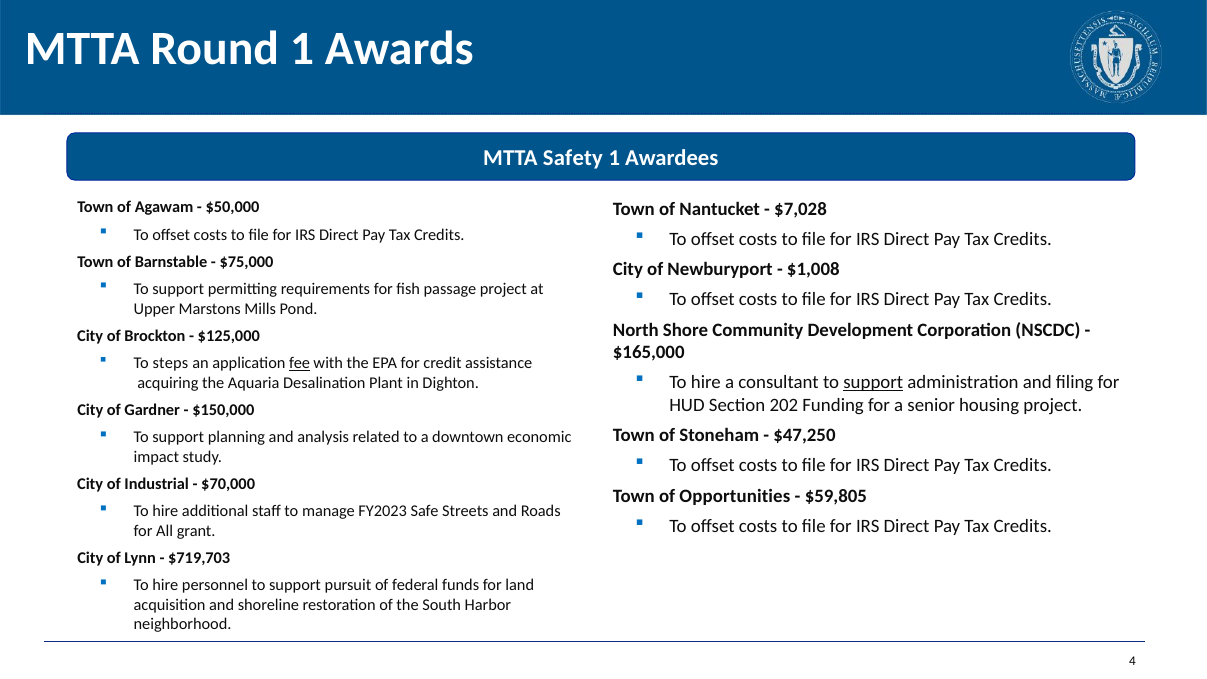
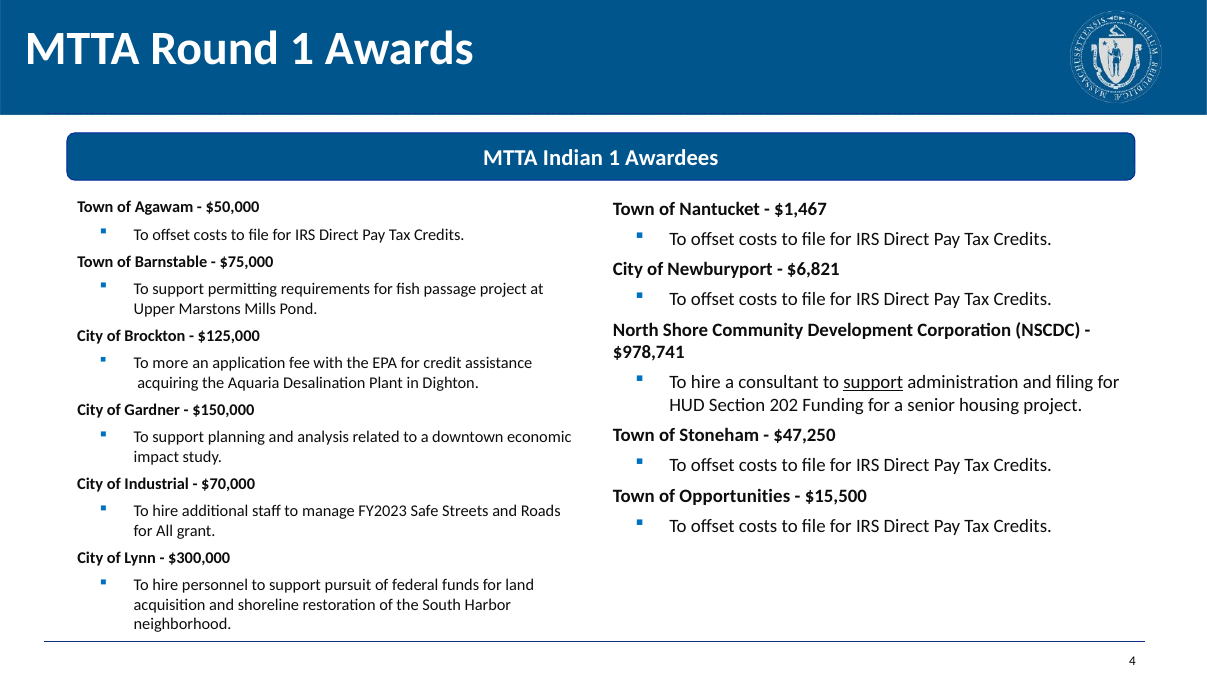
Safety: Safety -> Indian
$7,028: $7,028 -> $1,467
$1,008: $1,008 -> $6,821
$165,000: $165,000 -> $978,741
steps: steps -> more
fee underline: present -> none
$59,805: $59,805 -> $15,500
$719,703: $719,703 -> $300,000
